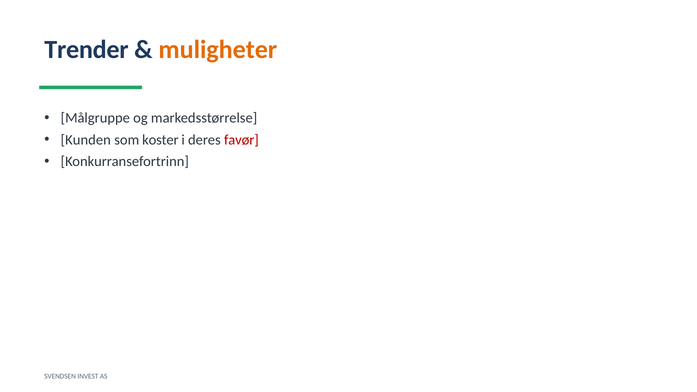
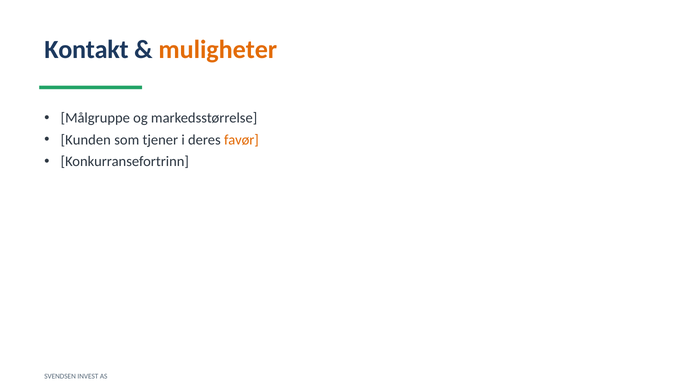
Trender: Trender -> Kontakt
koster: koster -> tjener
favør colour: red -> orange
